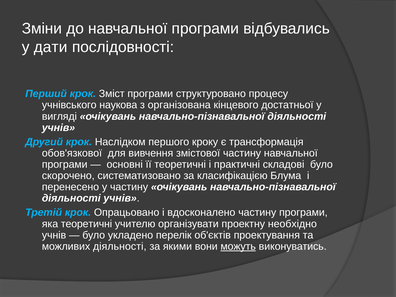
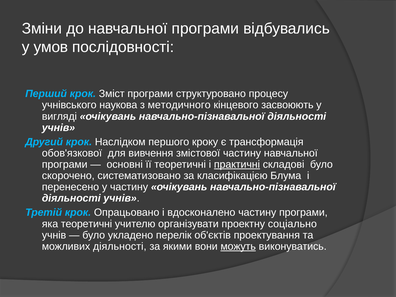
дати: дати -> умов
організована: організована -> методичного
достатньої: достатньої -> засвоюють
практичні underline: none -> present
необхідно: необхідно -> соціально
